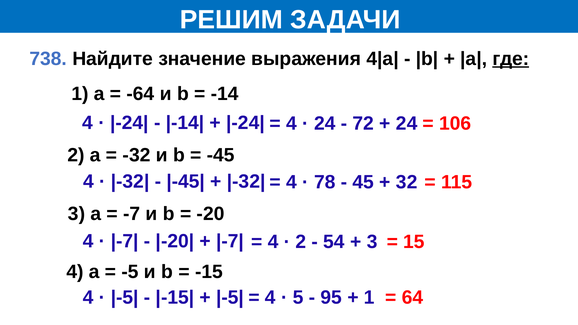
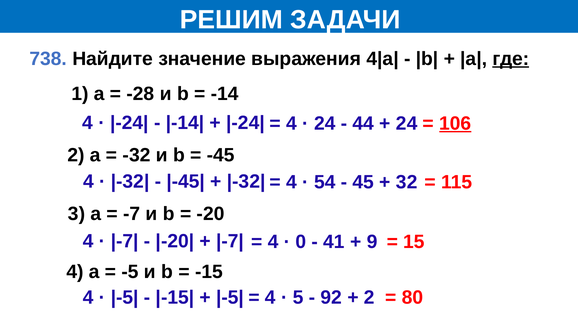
-64: -64 -> -28
72: 72 -> 44
106 underline: none -> present
78: 78 -> 54
2 at (301, 242): 2 -> 0
54: 54 -> 41
3 at (372, 242): 3 -> 9
95: 95 -> 92
1 at (369, 298): 1 -> 2
64: 64 -> 80
